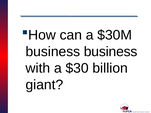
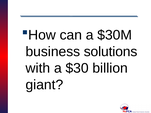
business business: business -> solutions
